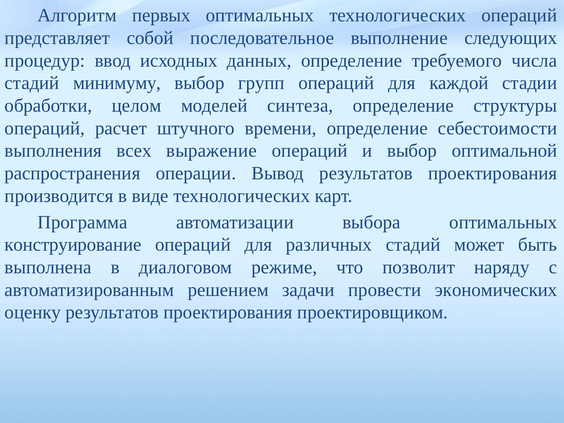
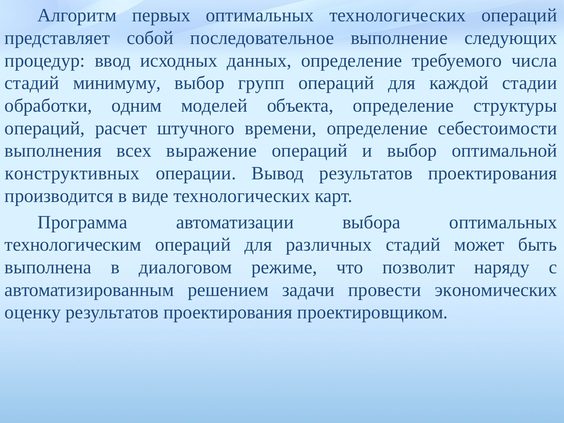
целом: целом -> одним
синтеза: синтеза -> объекта
распространения: распространения -> конструктивных
конструирование: конструирование -> технологическим
